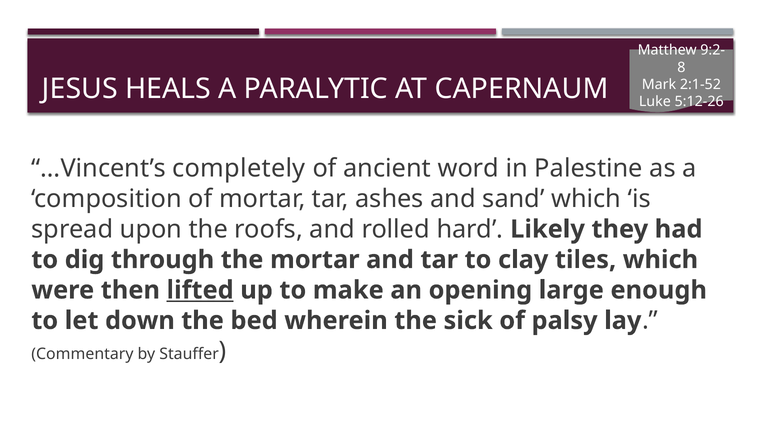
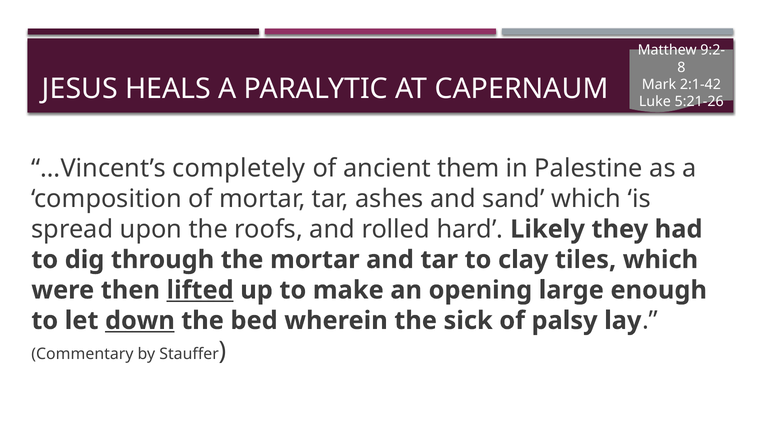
2:1-52: 2:1-52 -> 2:1-42
5:12-26: 5:12-26 -> 5:21-26
word: word -> them
down underline: none -> present
